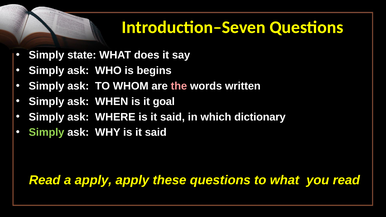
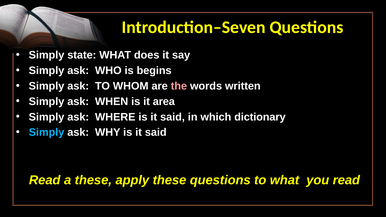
goal: goal -> area
Simply at (47, 132) colour: light green -> light blue
a apply: apply -> these
